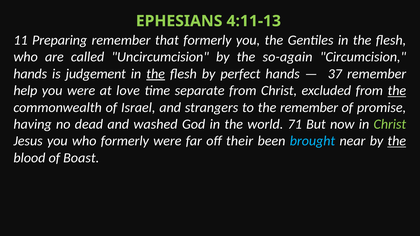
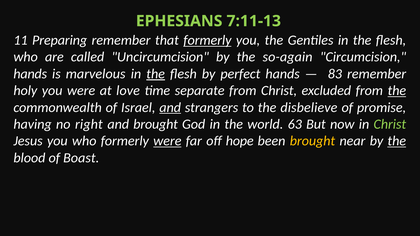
4:11-13: 4:11-13 -> 7:11-13
formerly at (207, 40) underline: none -> present
judgement: judgement -> marvelous
37: 37 -> 83
help: help -> holy
and at (170, 108) underline: none -> present
the remember: remember -> disbelieve
dead: dead -> right
and washed: washed -> brought
71: 71 -> 63
were at (167, 141) underline: none -> present
their: their -> hope
brought at (312, 141) colour: light blue -> yellow
